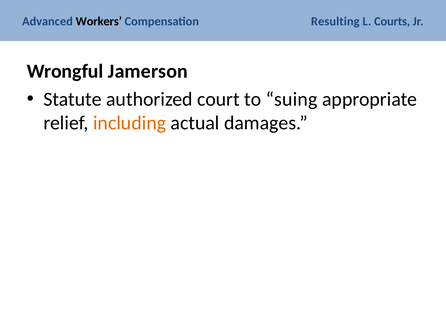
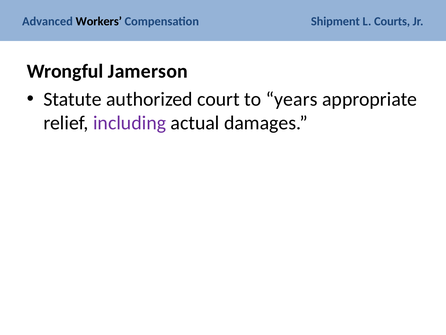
Resulting: Resulting -> Shipment
suing: suing -> years
including colour: orange -> purple
